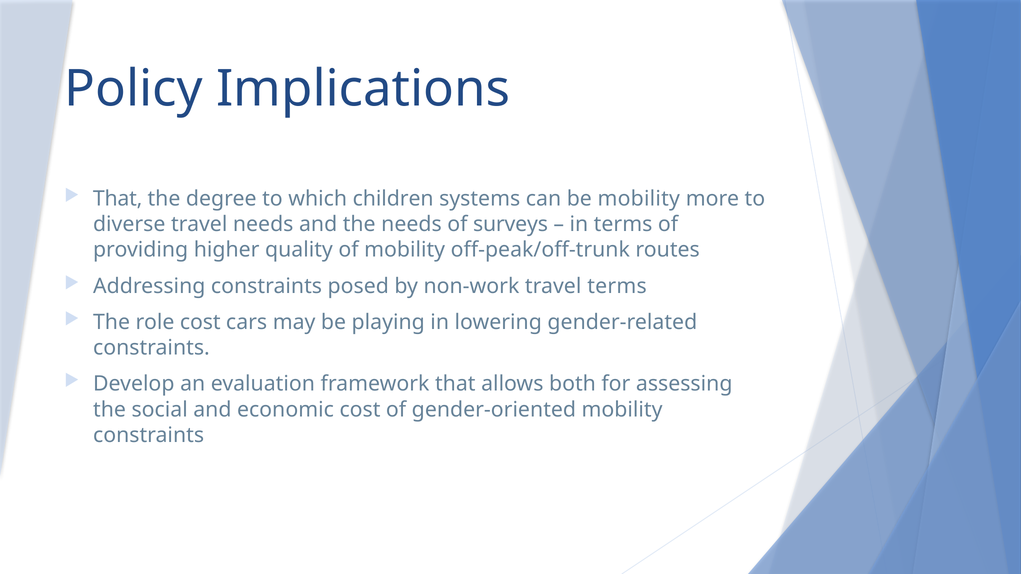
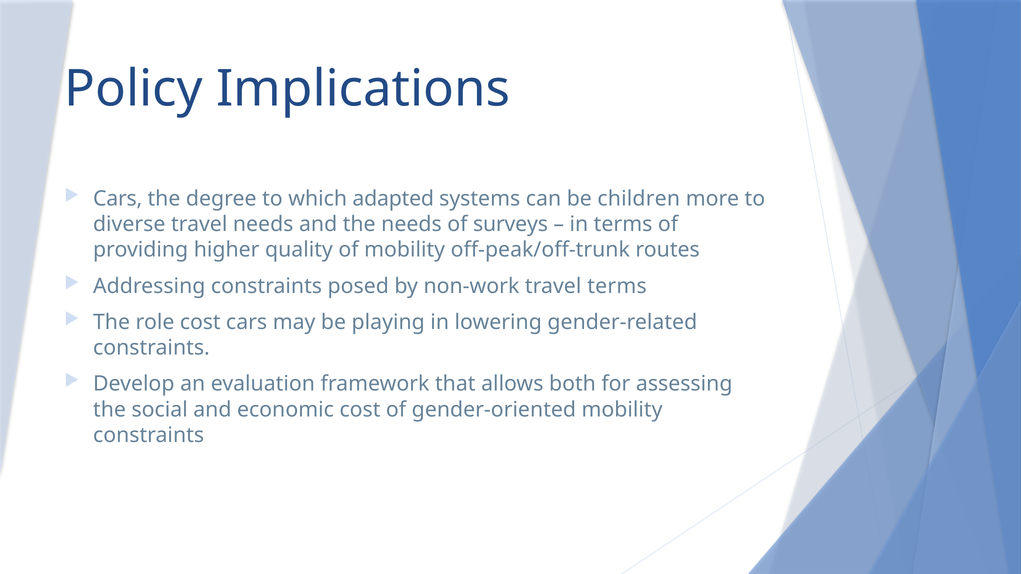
That at (118, 199): That -> Cars
children: children -> adapted
be mobility: mobility -> children
